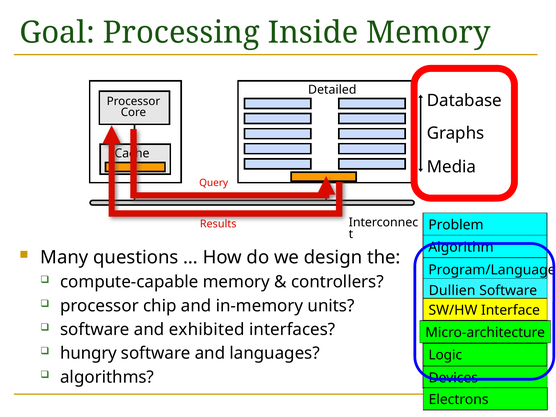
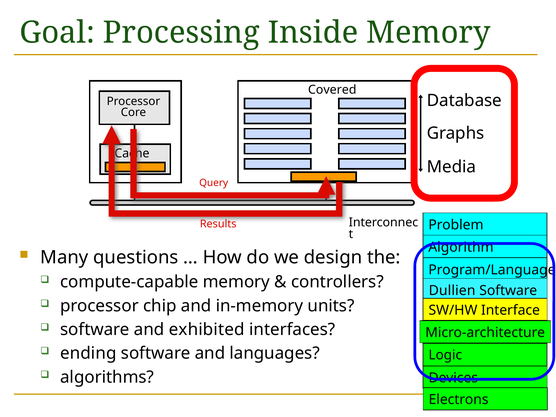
Detailed: Detailed -> Covered
hungry: hungry -> ending
